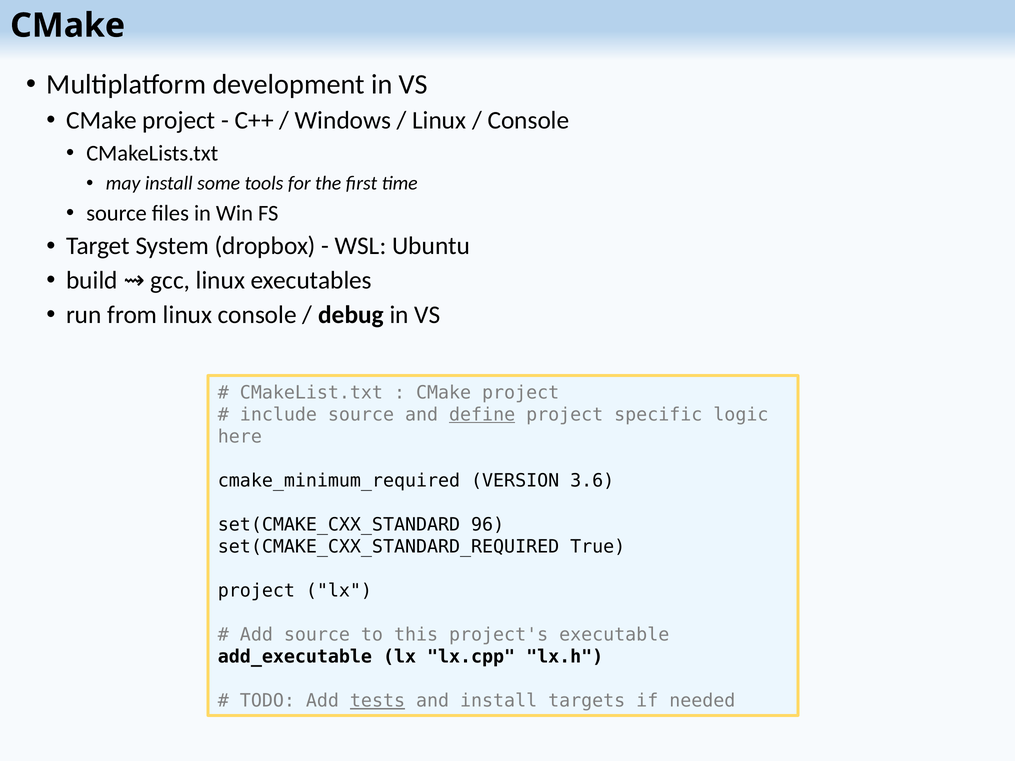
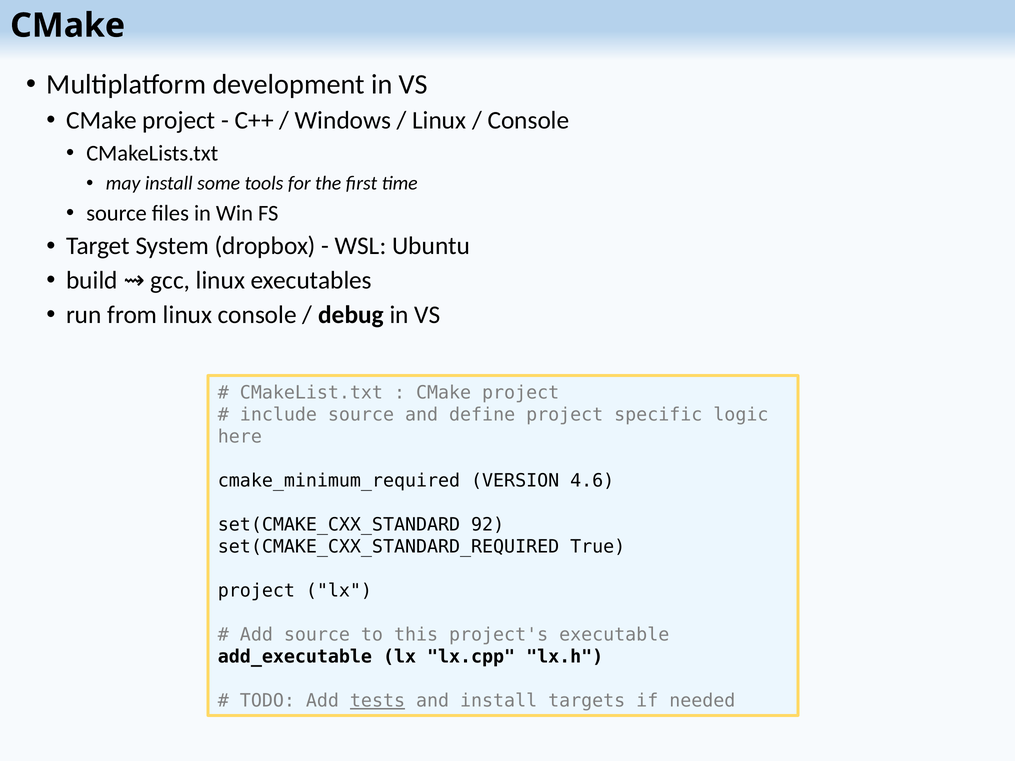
define underline: present -> none
3.6: 3.6 -> 4.6
96: 96 -> 92
